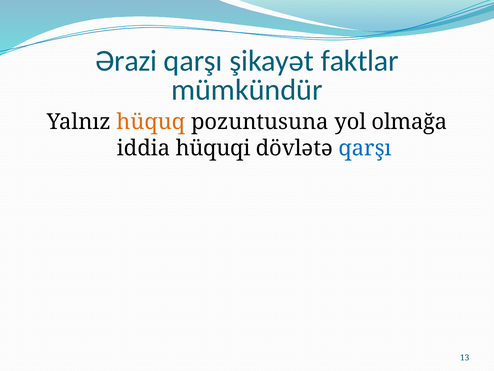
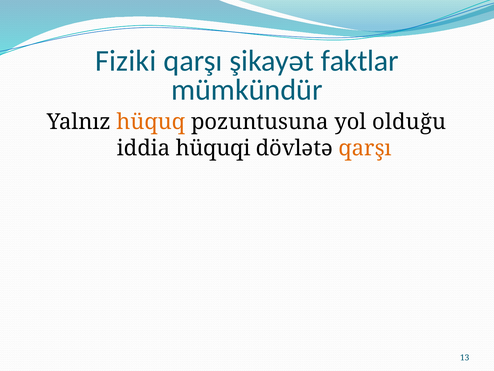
Ərazi: Ərazi -> Fiziki
olmağa: olmağa -> olduğu
qarşı at (365, 148) colour: blue -> orange
